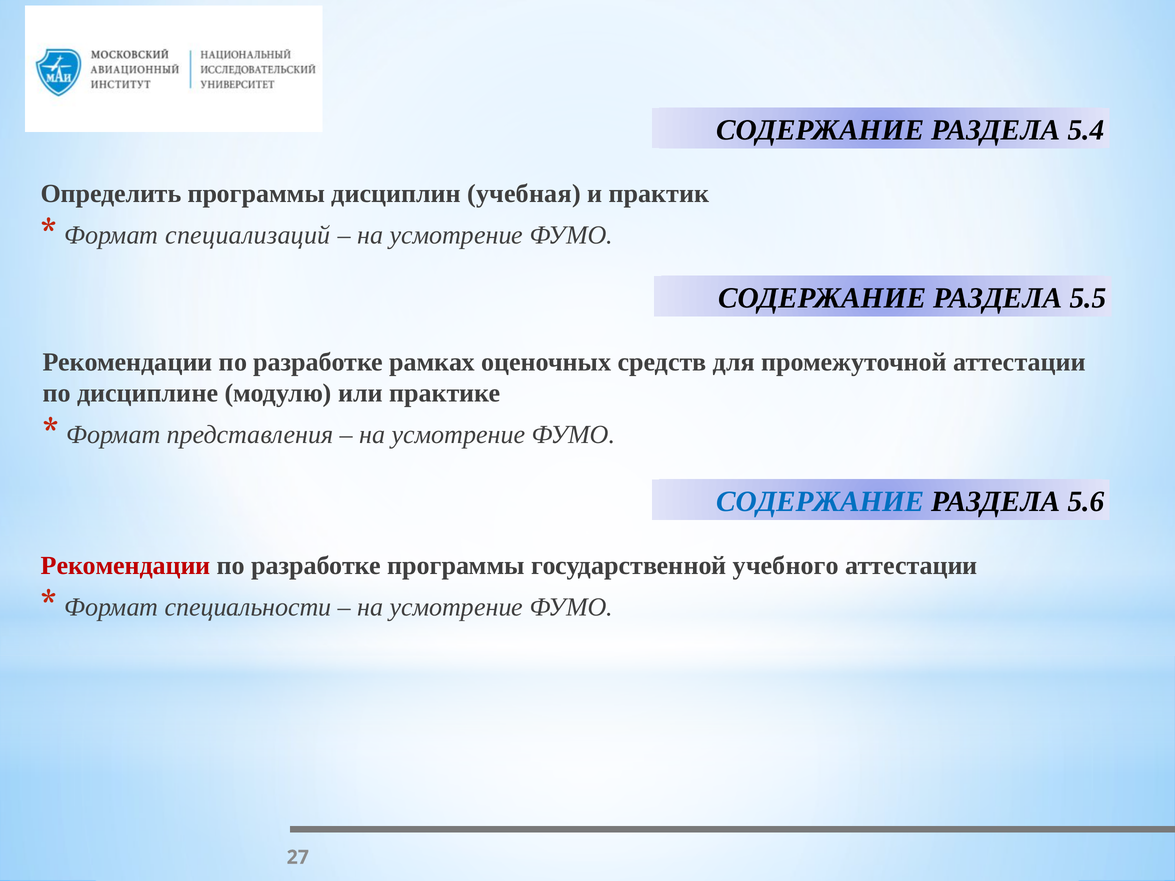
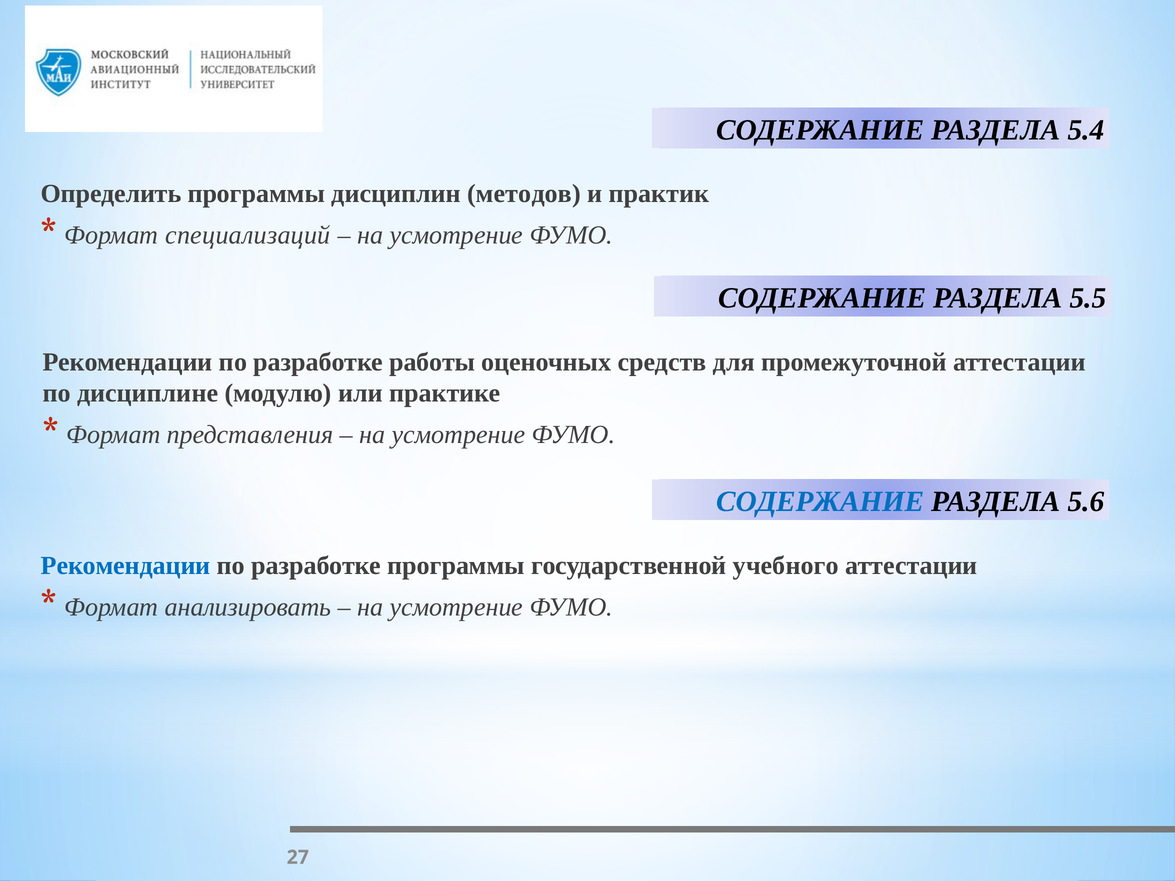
учебная: учебная -> методов
рамках: рамках -> работы
Рекомендации at (126, 566) colour: red -> blue
специальности: специальности -> анализировать
